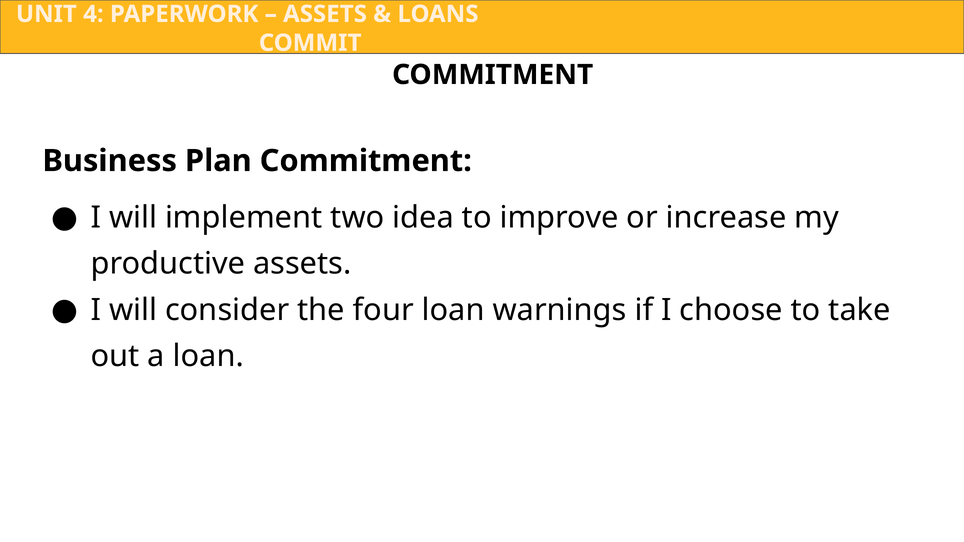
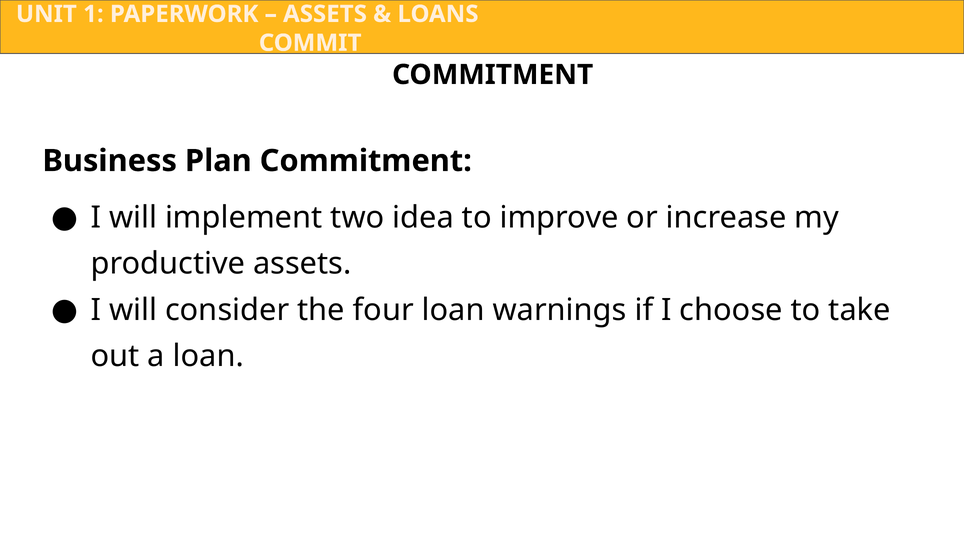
4: 4 -> 1
